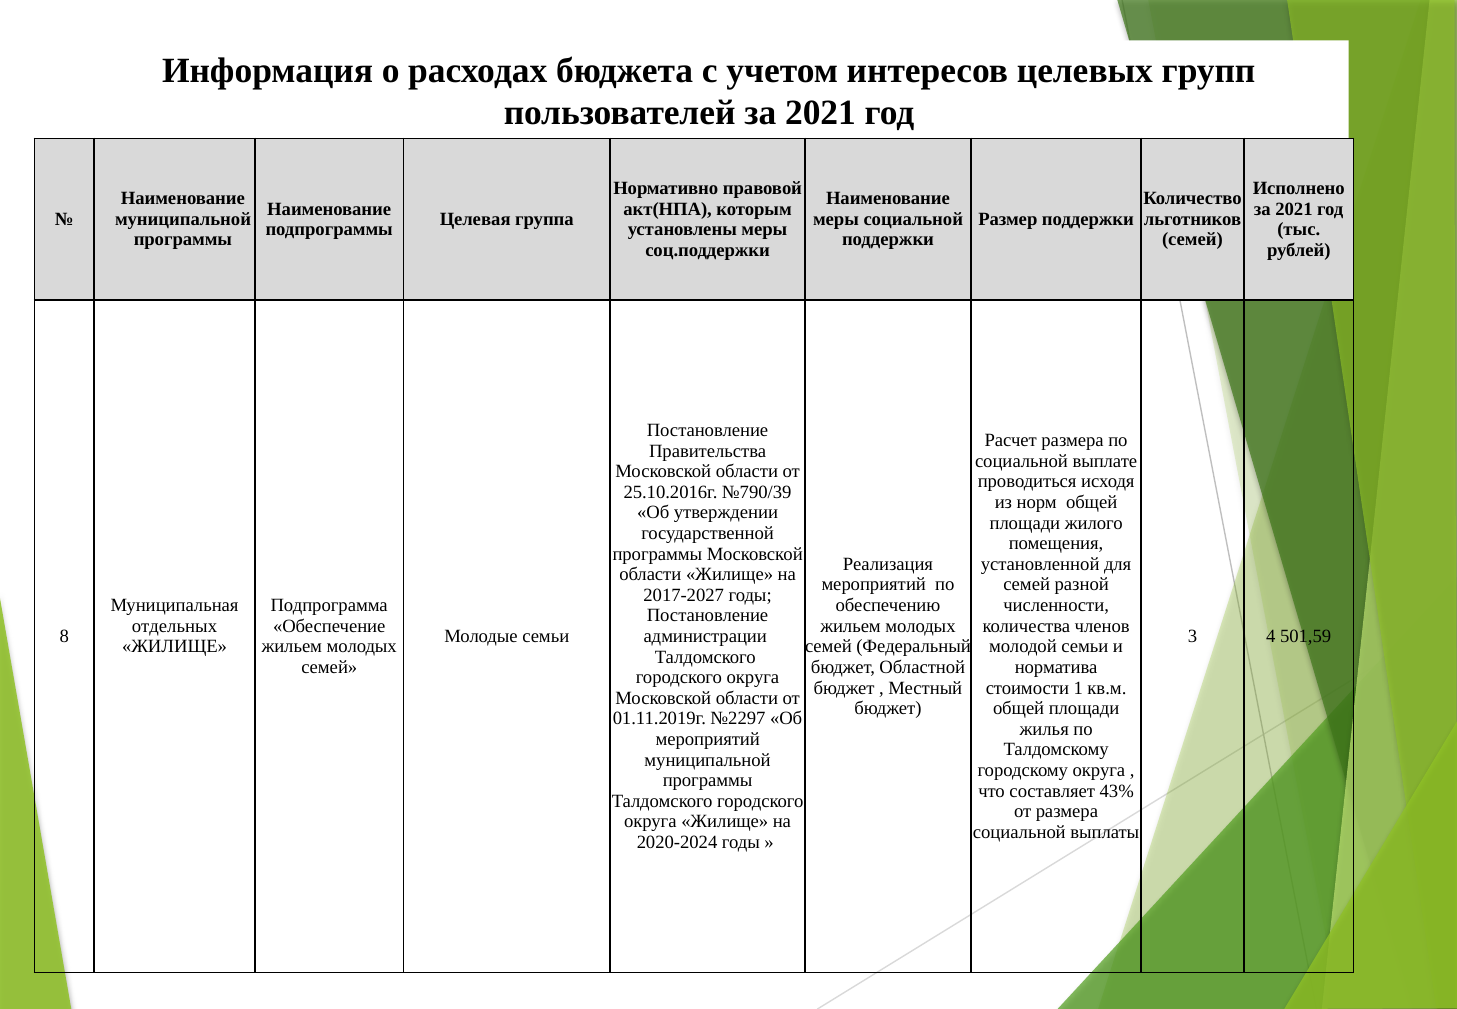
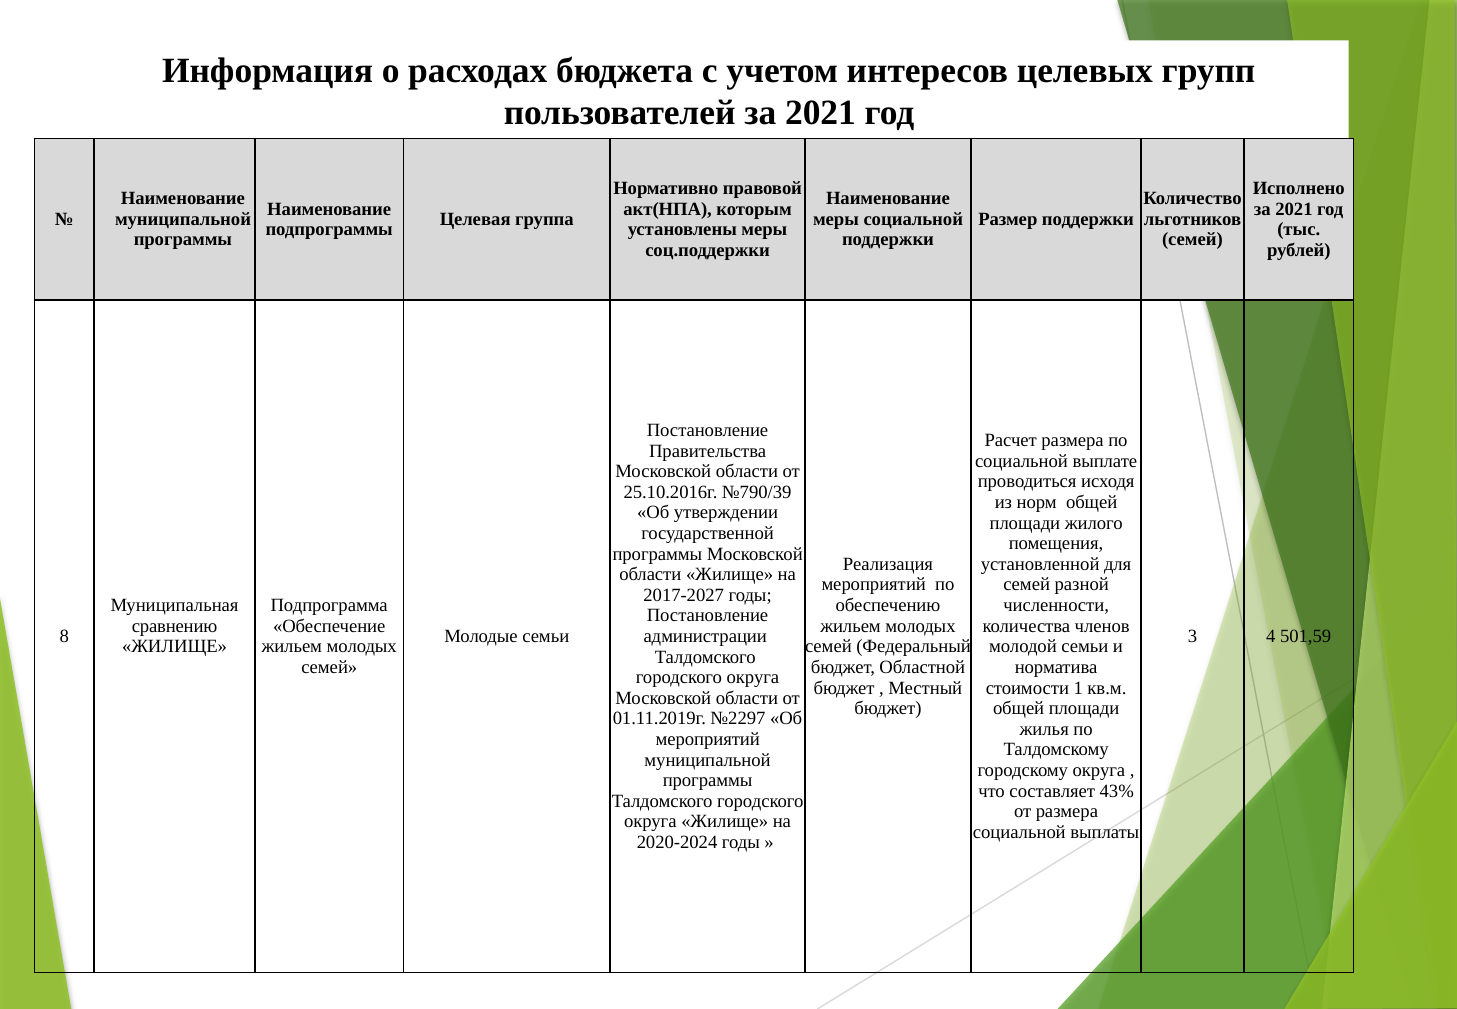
отдельных: отдельных -> сравнению
